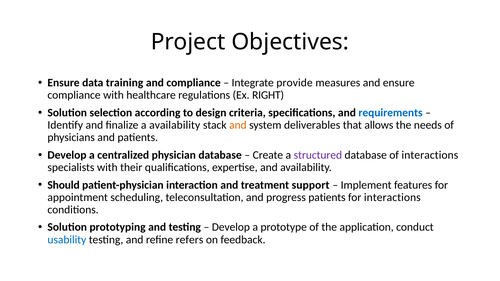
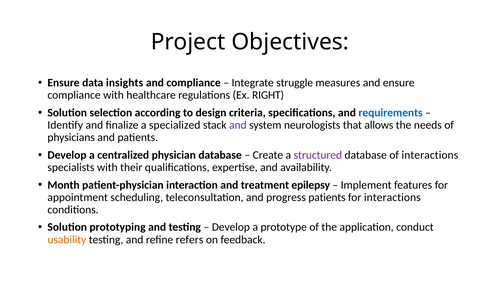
training: training -> insights
provide: provide -> struggle
a availability: availability -> specialized
and at (238, 125) colour: orange -> purple
deliverables: deliverables -> neurologists
Should: Should -> Month
support: support -> epilepsy
usability colour: blue -> orange
